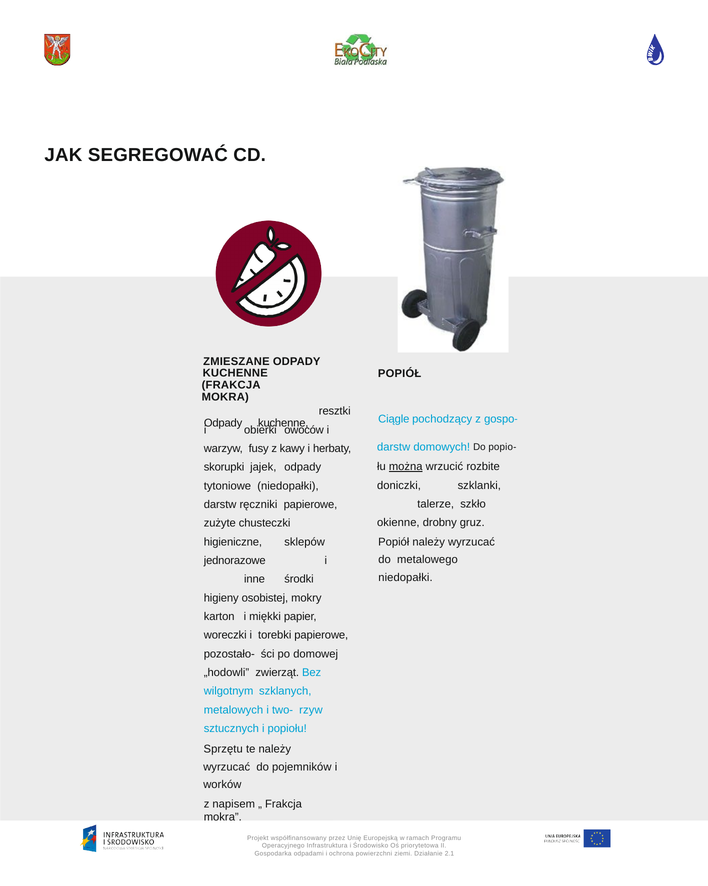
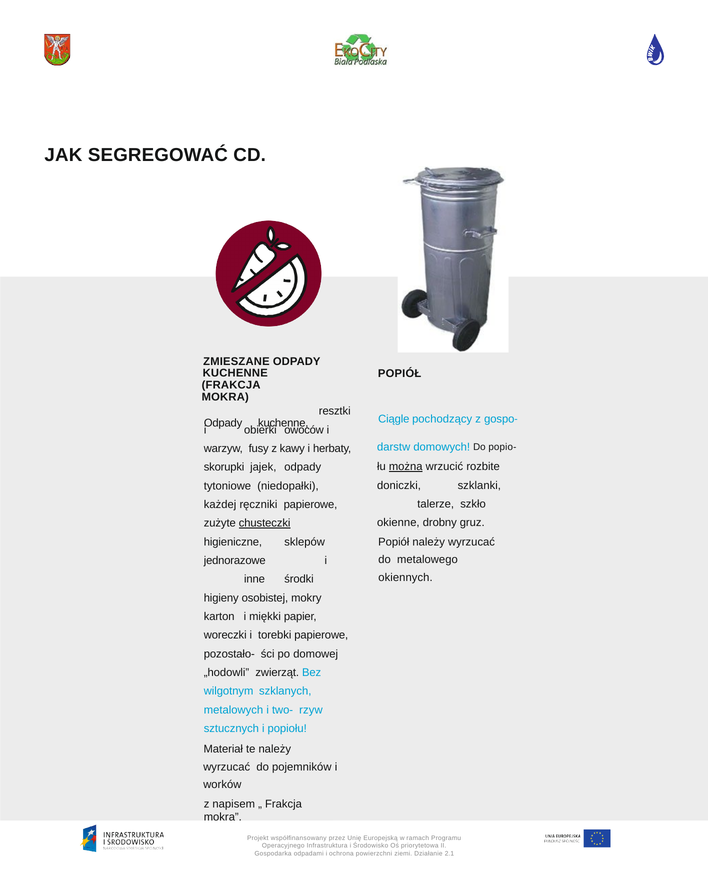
darstw at (220, 504): darstw -> każdej
chusteczki underline: none -> present
niedopałki at (405, 577): niedopałki -> okiennych
Sprzętu: Sprzętu -> Materiał
